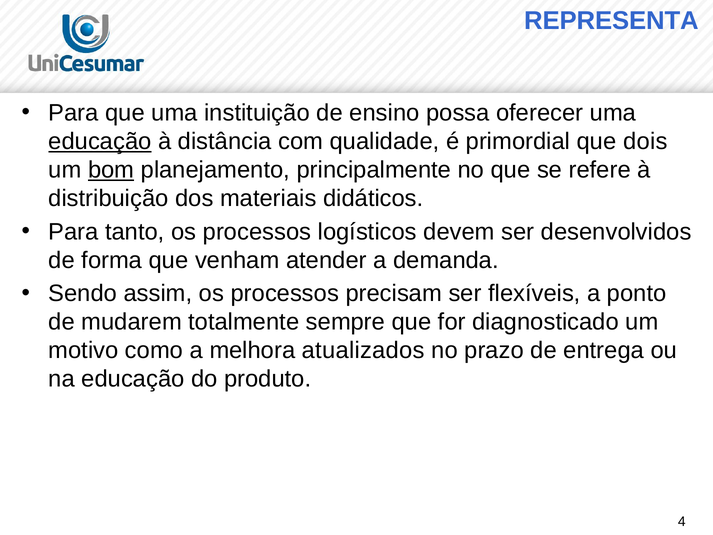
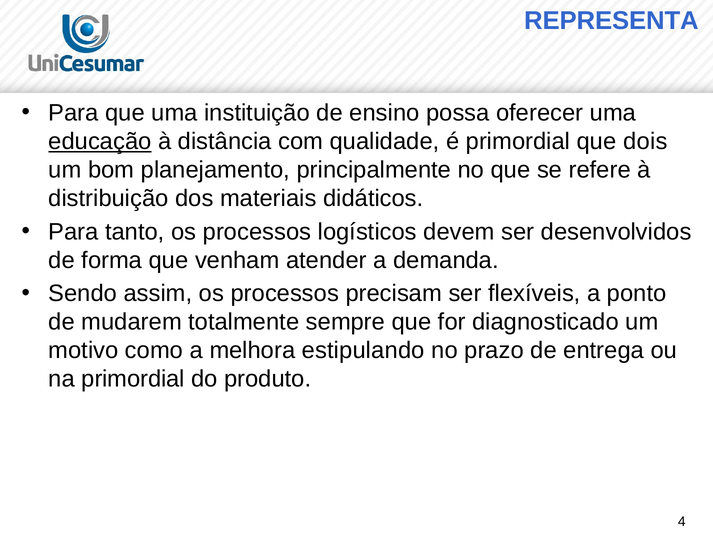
bom underline: present -> none
atualizados: atualizados -> estipulando
na educação: educação -> primordial
